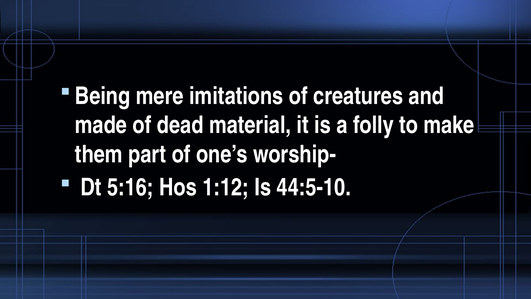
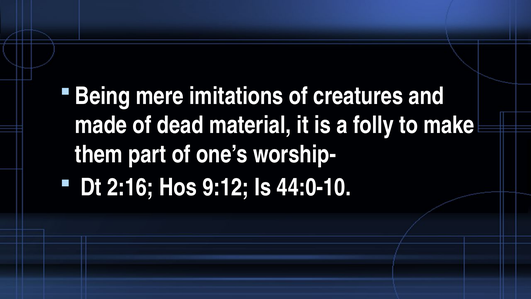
5:16: 5:16 -> 2:16
1:12: 1:12 -> 9:12
44:5-10: 44:5-10 -> 44:0-10
